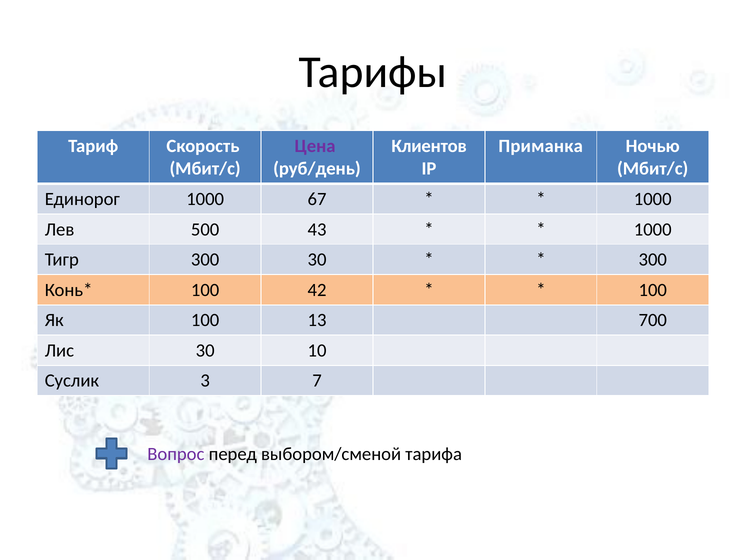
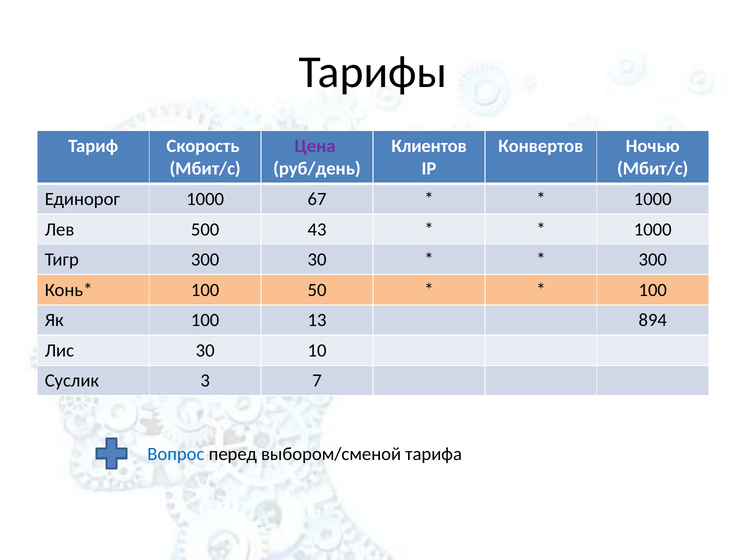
Приманка: Приманка -> Конвертов
42: 42 -> 50
700: 700 -> 894
Вопрос colour: purple -> blue
